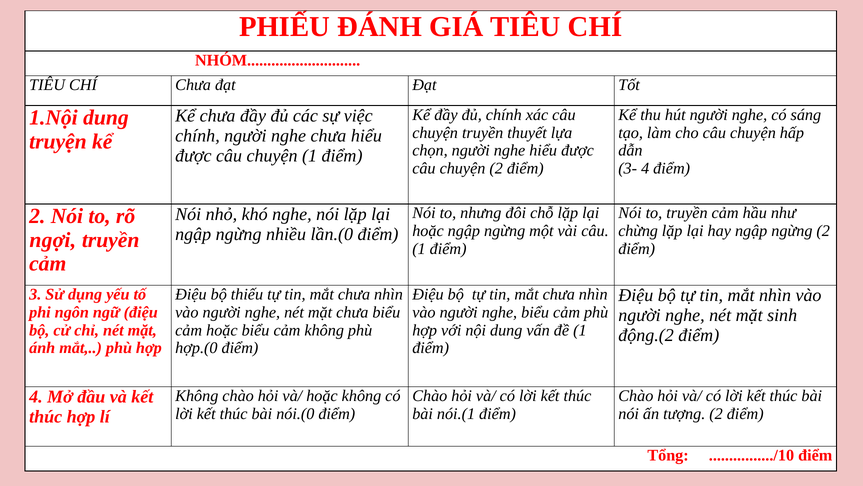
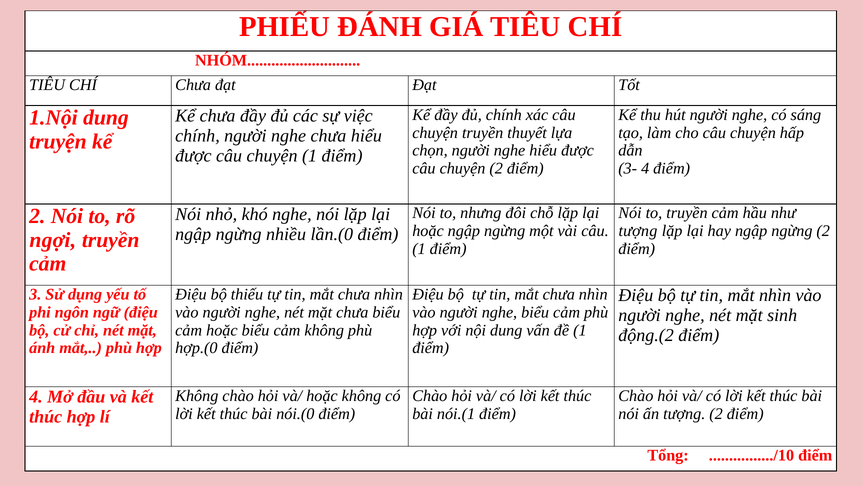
chừng at (638, 231): chừng -> tượng
